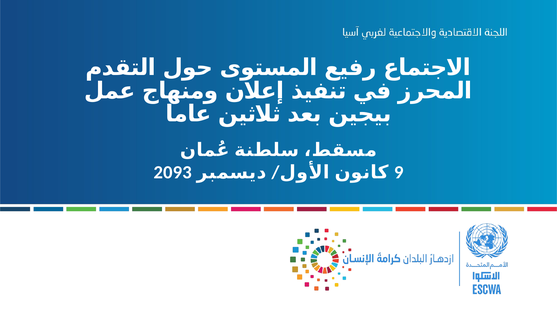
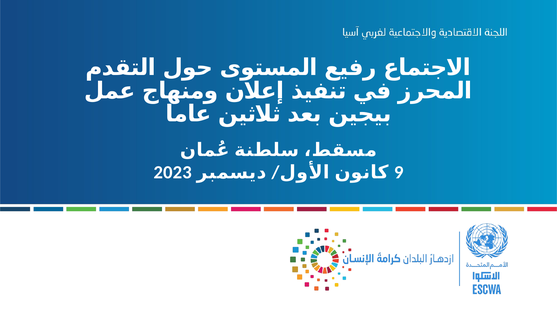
2093: 2093 -> 2023
